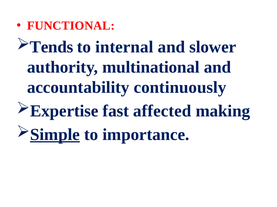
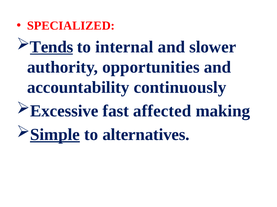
FUNCTIONAL: FUNCTIONAL -> SPECIALIZED
Tends underline: none -> present
multinational: multinational -> opportunities
Expertise: Expertise -> Excessive
importance: importance -> alternatives
